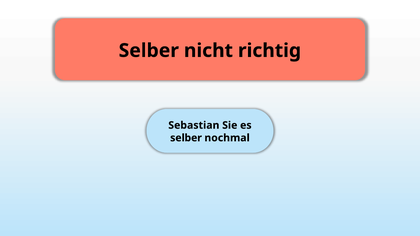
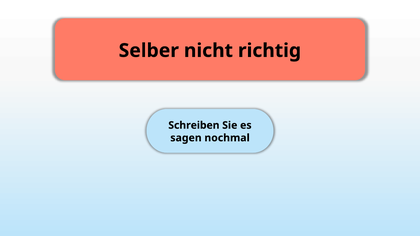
Sebastian: Sebastian -> Schreiben
selber at (186, 138): selber -> sagen
